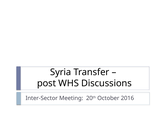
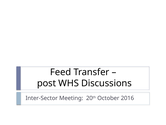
Syria: Syria -> Feed
